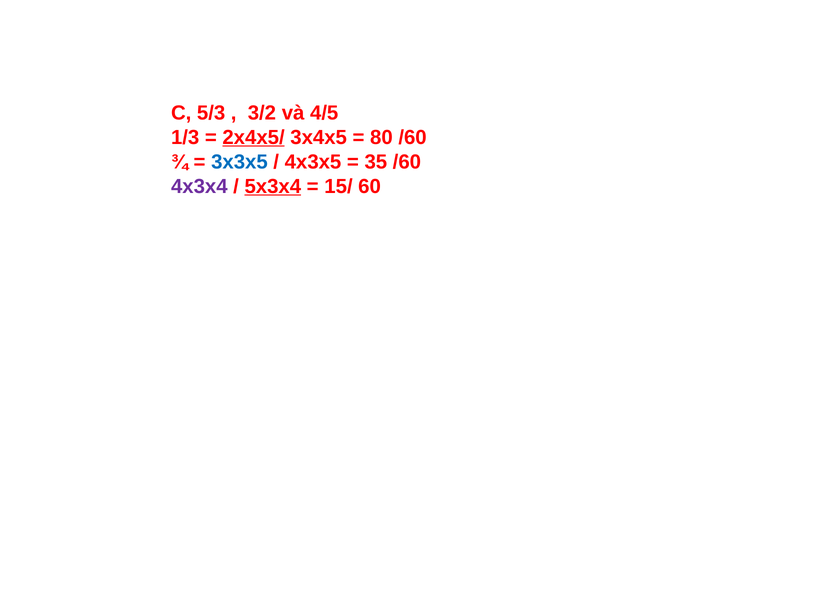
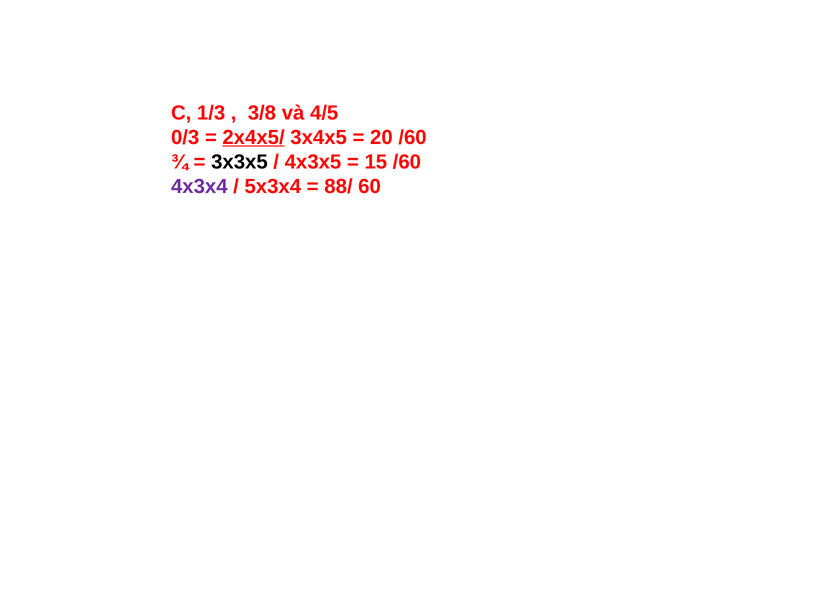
5/3: 5/3 -> 1/3
3/2: 3/2 -> 3/8
1/3: 1/3 -> 0/3
80: 80 -> 20
3x3x5 colour: blue -> black
35: 35 -> 15
5x3x4 underline: present -> none
15/: 15/ -> 88/
